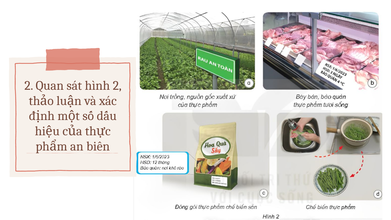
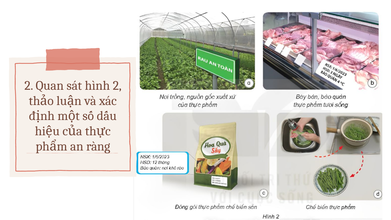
biến: biến -> ràng
